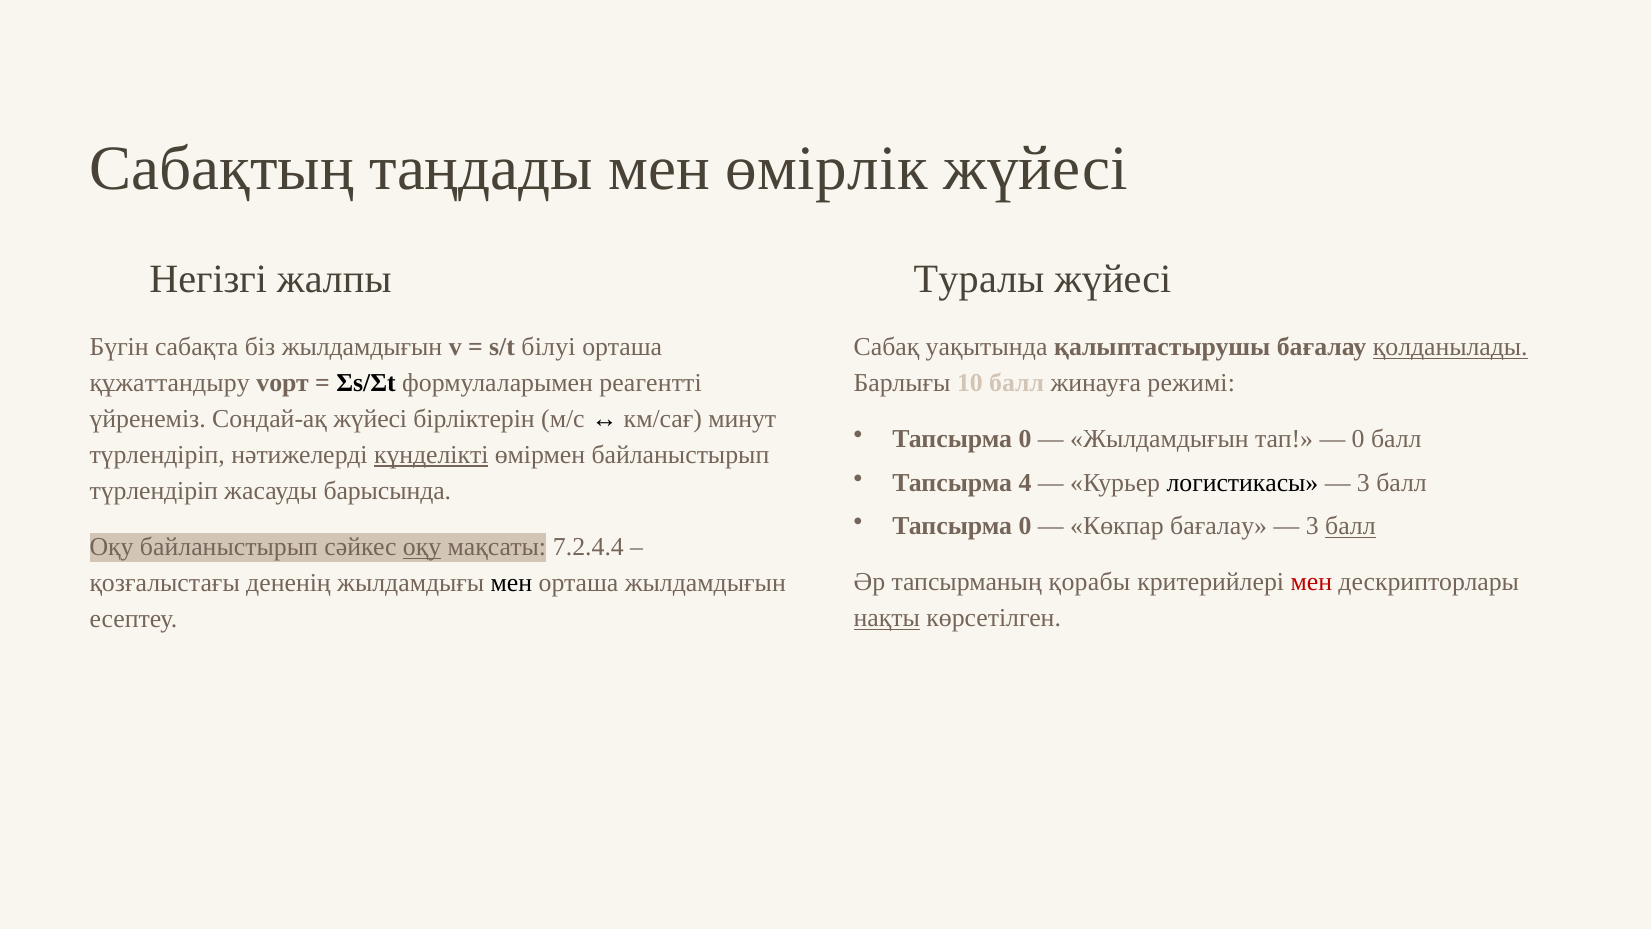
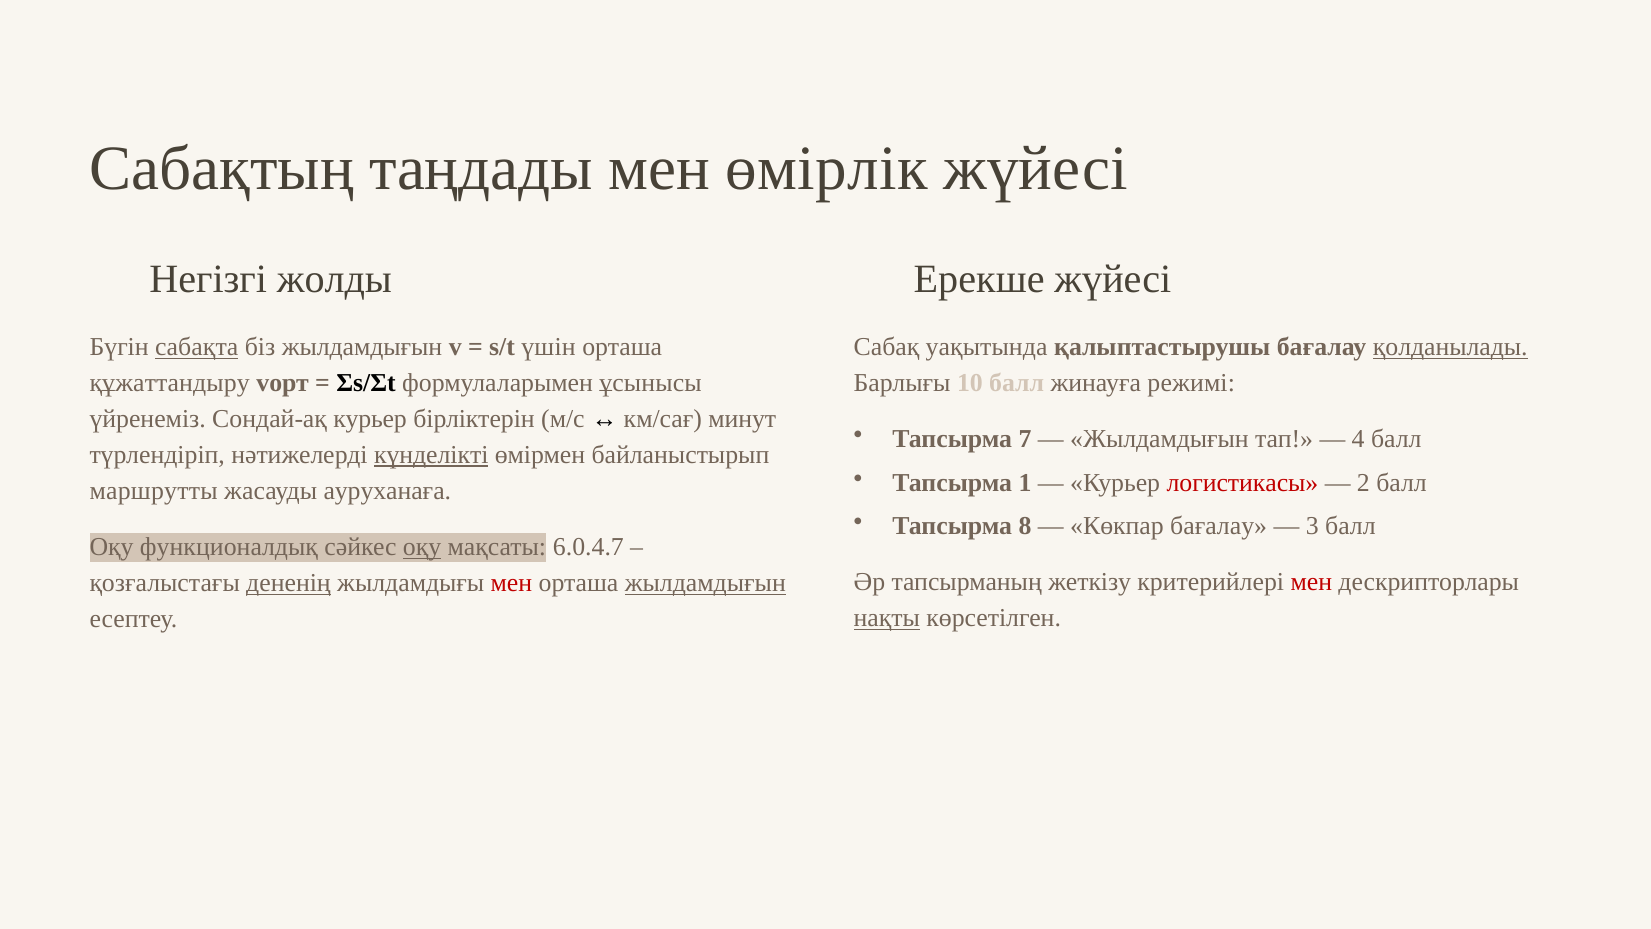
жалпы: жалпы -> жолды
Туралы: Туралы -> Ерекше
сабақта underline: none -> present
білуі: білуі -> үшін
реагентті: реагентті -> ұсынысы
Сондай-ақ жүйесі: жүйесі -> курьер
0 at (1025, 439): 0 -> 7
0 at (1358, 439): 0 -> 4
4: 4 -> 1
логистикасы colour: black -> red
3 at (1363, 483): 3 -> 2
түрлендіріп at (154, 490): түрлендіріп -> маршрутты
барысында: барысында -> ауруханаға
0 at (1025, 526): 0 -> 8
балл at (1350, 526) underline: present -> none
Оқу байланыстырып: байланыстырып -> функционалдық
7.2.4.4: 7.2.4.4 -> 6.0.4.7
қорабы: қорабы -> жеткізу
дененің underline: none -> present
мен at (511, 583) colour: black -> red
жылдамдығын at (705, 583) underline: none -> present
